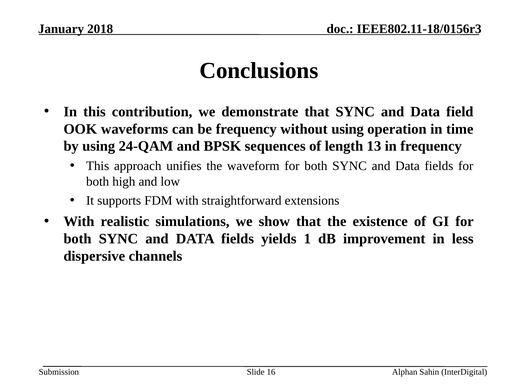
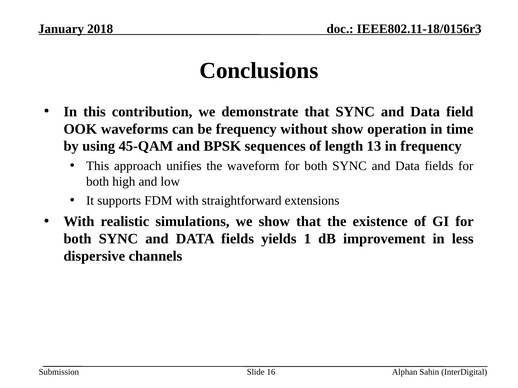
without using: using -> show
24-QAM: 24-QAM -> 45-QAM
